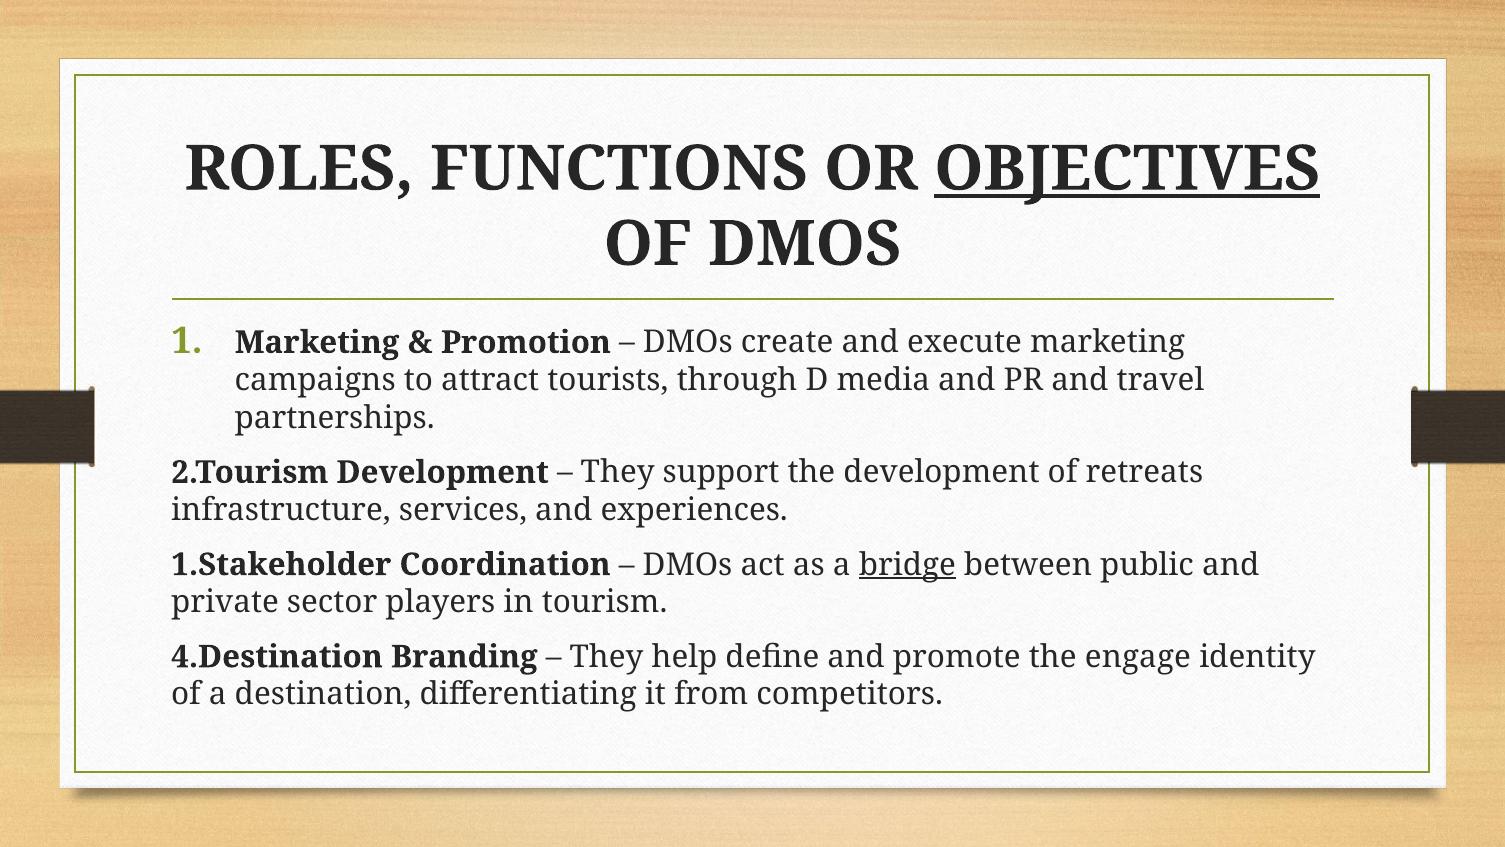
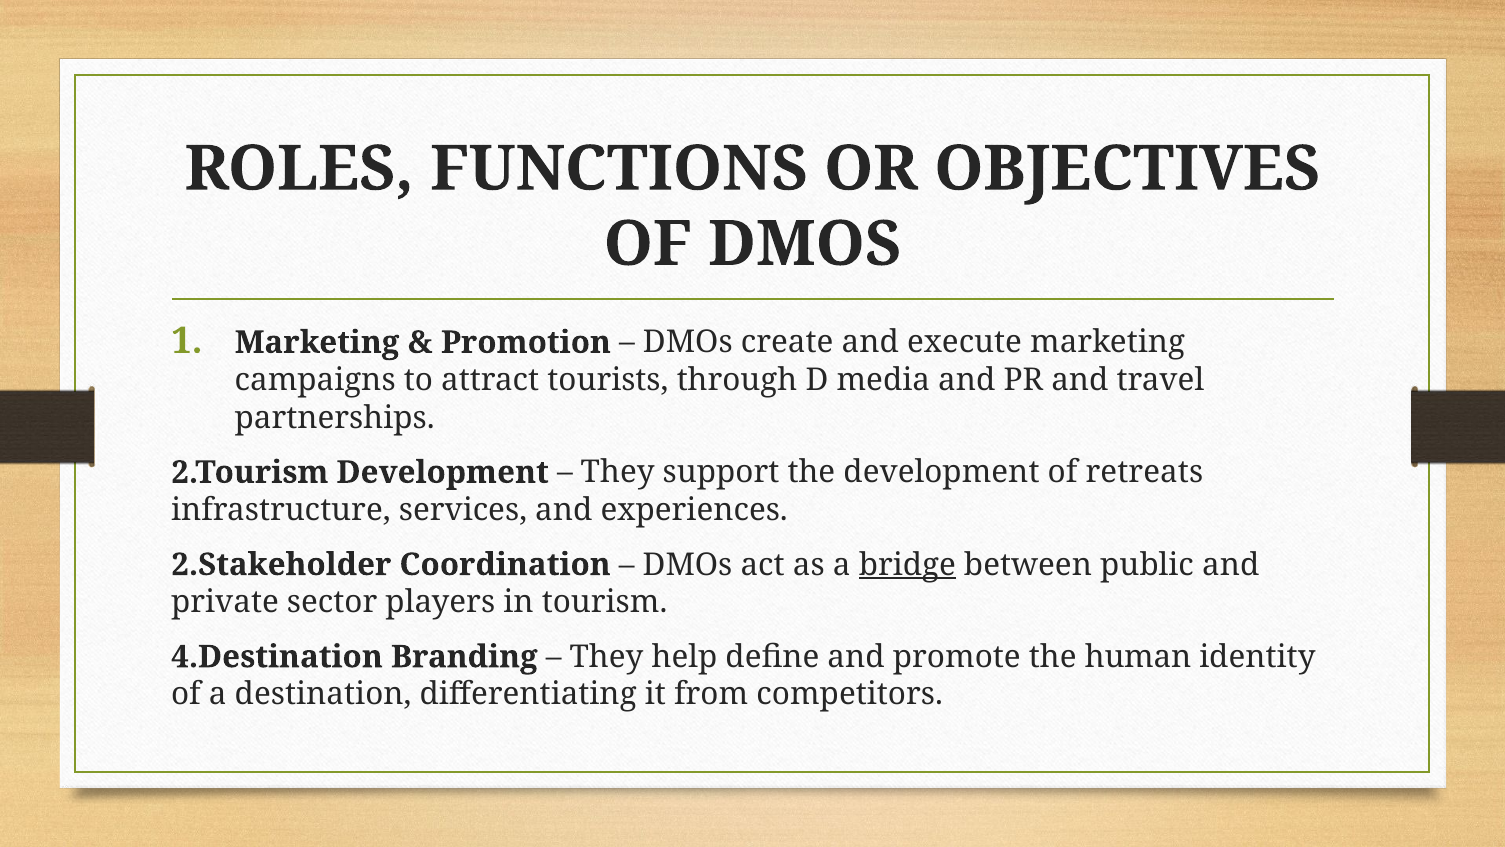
OBJECTIVES underline: present -> none
1.Stakeholder: 1.Stakeholder -> 2.Stakeholder
engage: engage -> human
